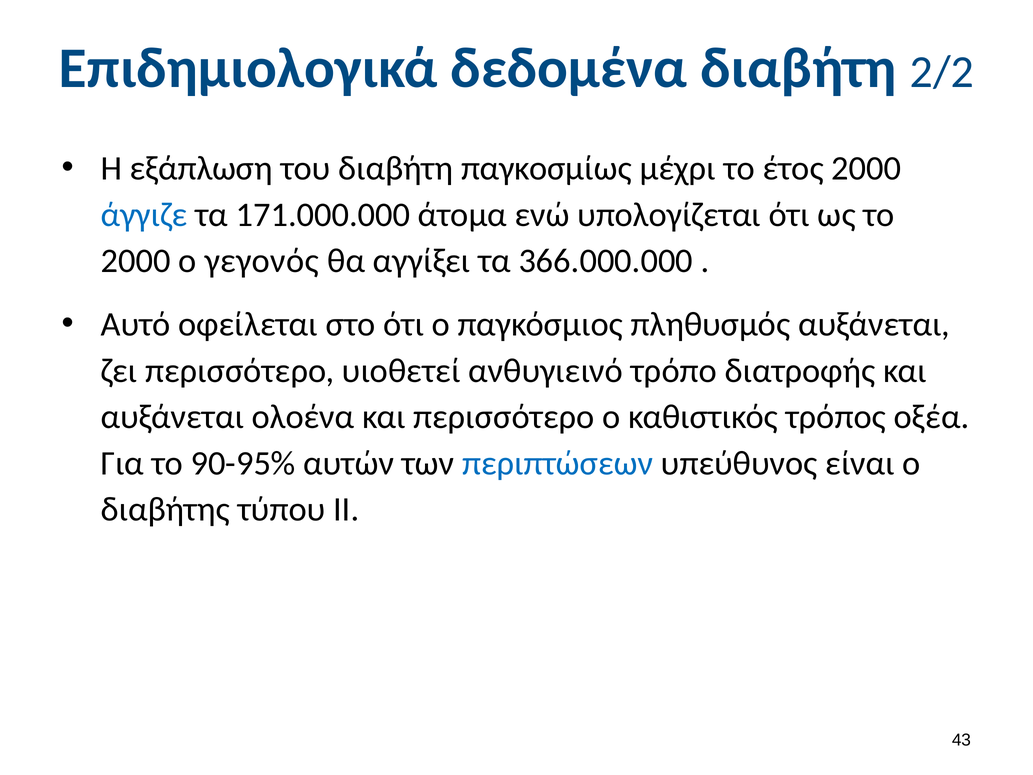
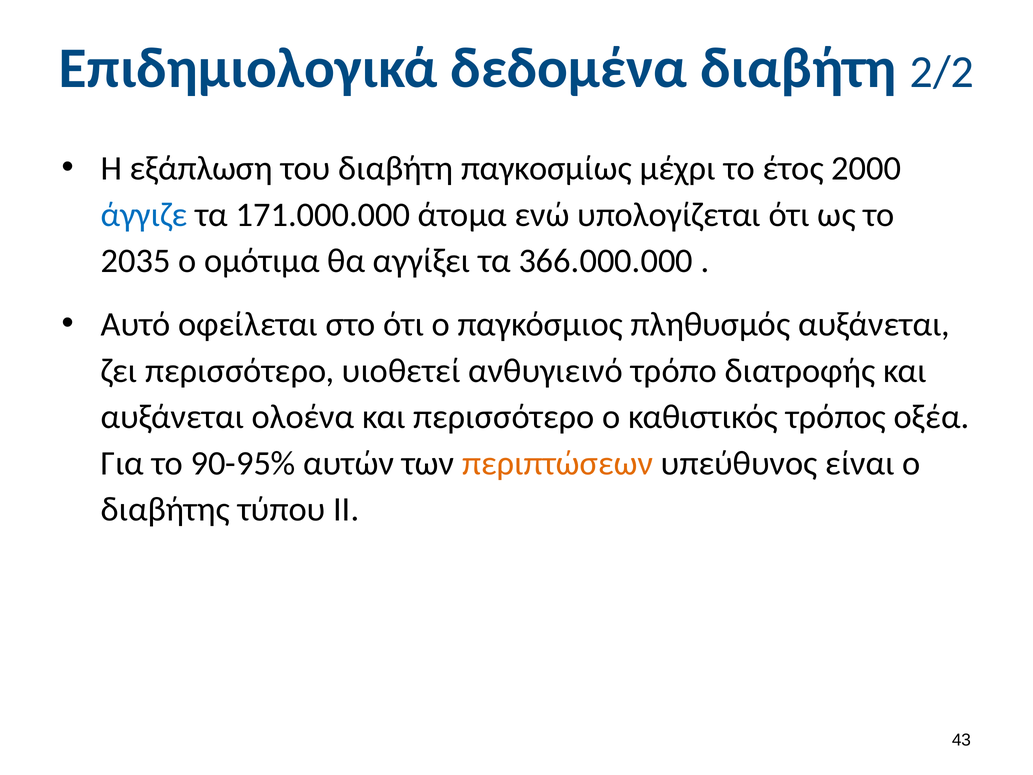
2000 at (136, 261): 2000 -> 2035
γεγονός: γεγονός -> ομότιμα
περιπτώσεων colour: blue -> orange
